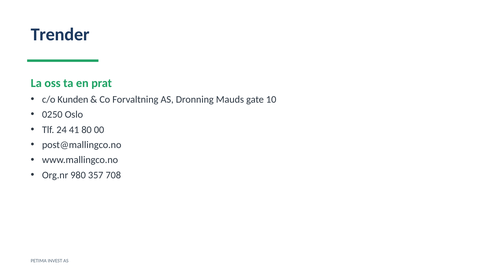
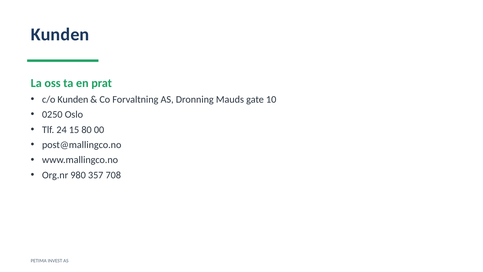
Trender at (60, 34): Trender -> Kunden
41: 41 -> 15
